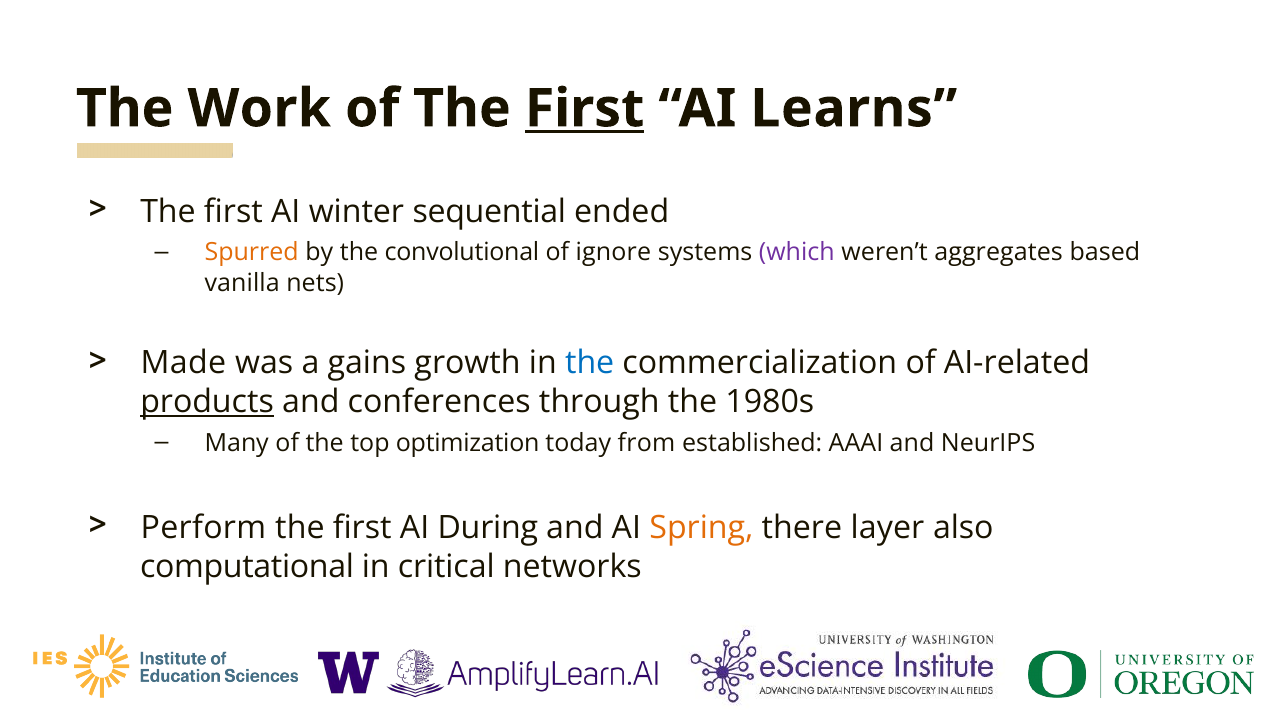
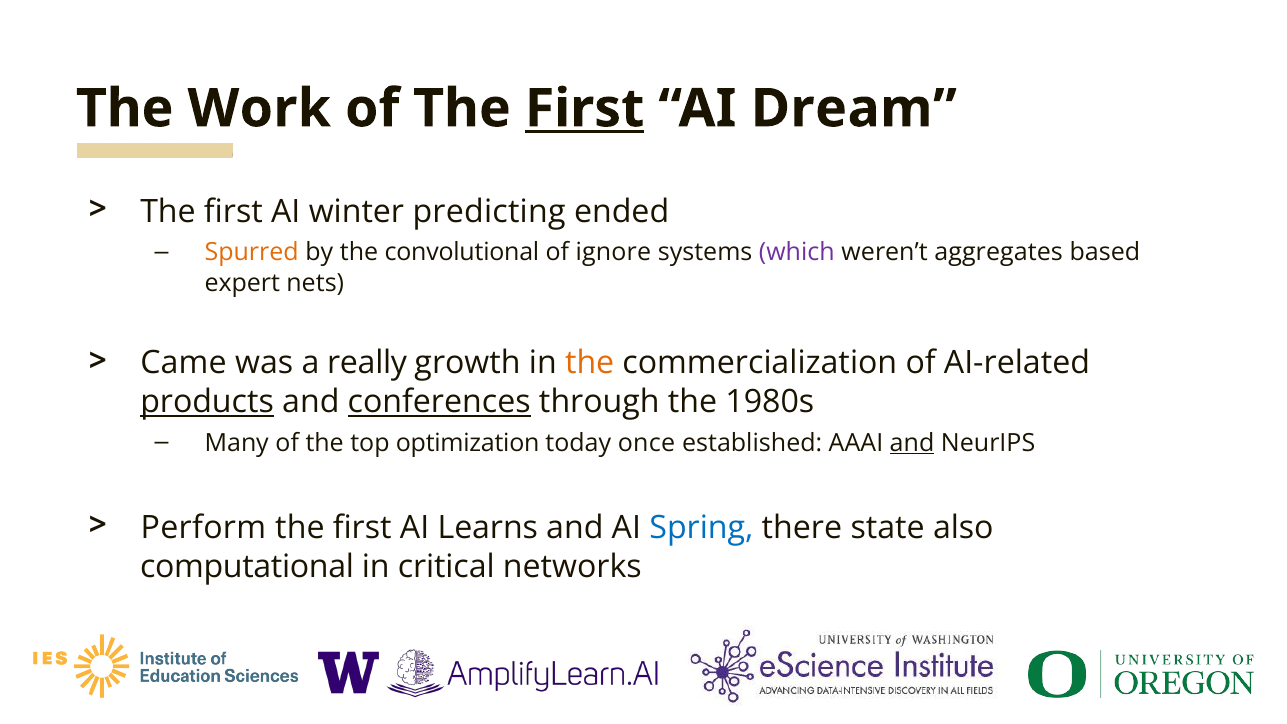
Learns: Learns -> Dream
sequential: sequential -> predicting
vanilla: vanilla -> expert
Made: Made -> Came
gains: gains -> really
the at (590, 363) colour: blue -> orange
conferences underline: none -> present
from: from -> once
and at (912, 443) underline: none -> present
During: During -> Learns
Spring colour: orange -> blue
layer: layer -> state
